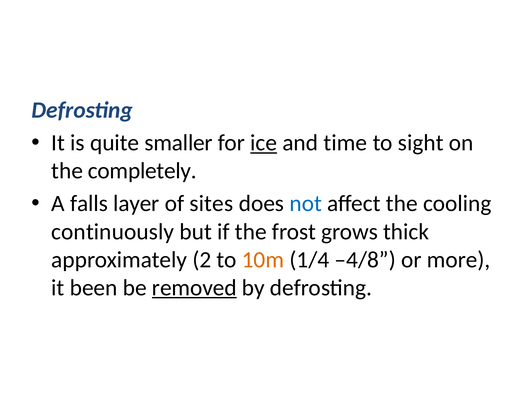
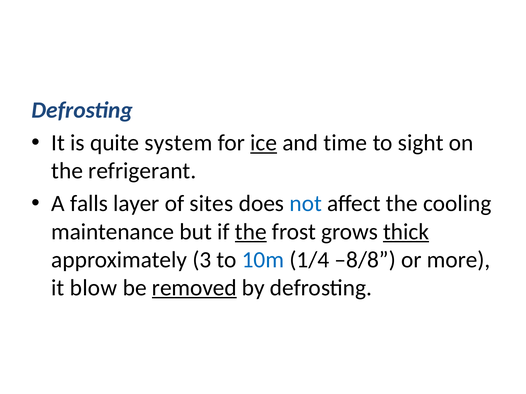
smaller: smaller -> system
completely: completely -> refrigerant
continuously: continuously -> maintenance
the at (251, 232) underline: none -> present
thick underline: none -> present
2: 2 -> 3
10m colour: orange -> blue
–4/8: –4/8 -> –8/8
been: been -> blow
